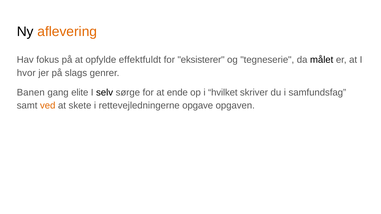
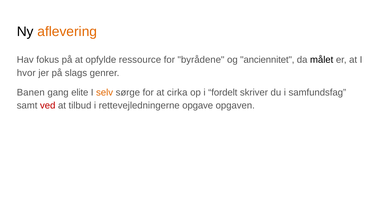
effektfuldt: effektfuldt -> ressource
eksisterer: eksisterer -> byrådene
tegneserie: tegneserie -> anciennitet
selv colour: black -> orange
ende: ende -> cirka
hvilket: hvilket -> fordelt
ved colour: orange -> red
skete: skete -> tilbud
